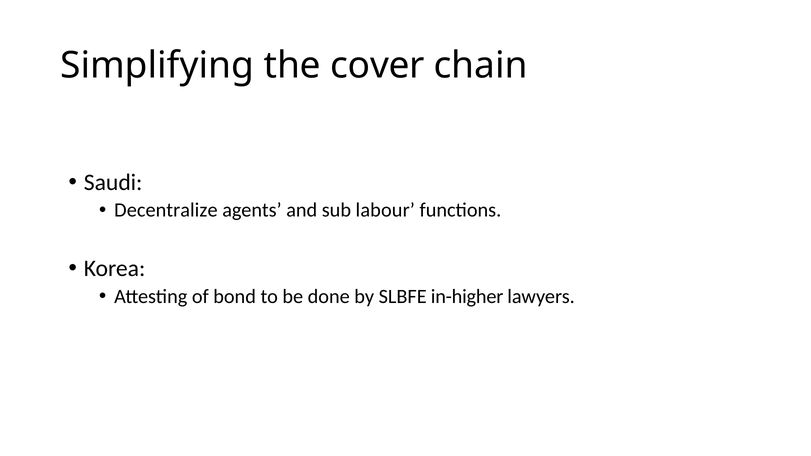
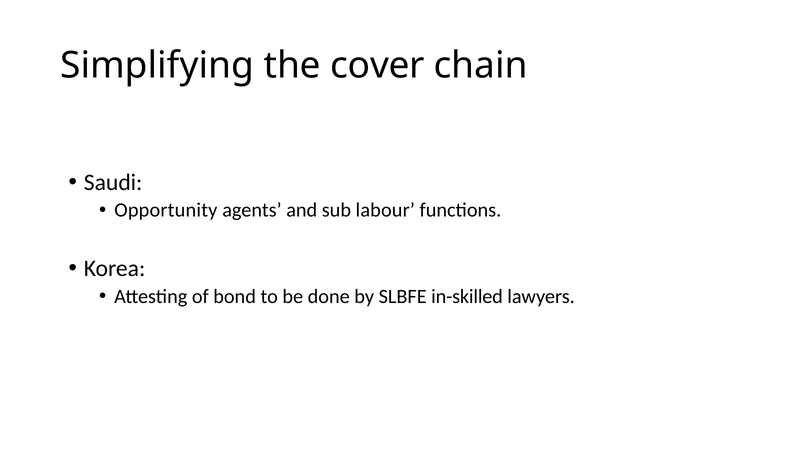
Decentralize: Decentralize -> Opportunity
in-higher: in-higher -> in-skilled
